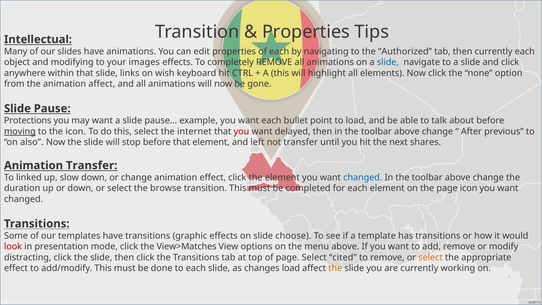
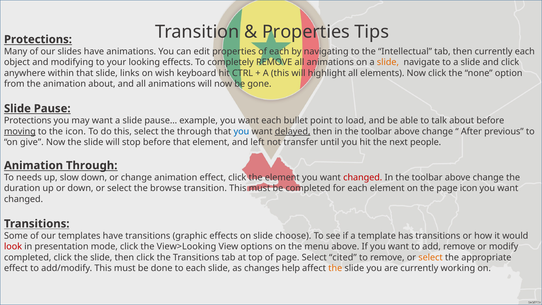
Intellectual at (38, 39): Intellectual -> Protections
Authorized: Authorized -> Intellectual
images: images -> looking
slide at (388, 62) colour: blue -> orange
animation affect: affect -> about
the internet: internet -> through
you at (241, 131) colour: red -> blue
delayed underline: none -> present
also: also -> give
shares: shares -> people
Animation Transfer: Transfer -> Through
linked: linked -> needs
changed at (363, 177) colour: blue -> red
View>Matches: View>Matches -> View>Looking
distracting at (28, 257): distracting -> completed
changes load: load -> help
